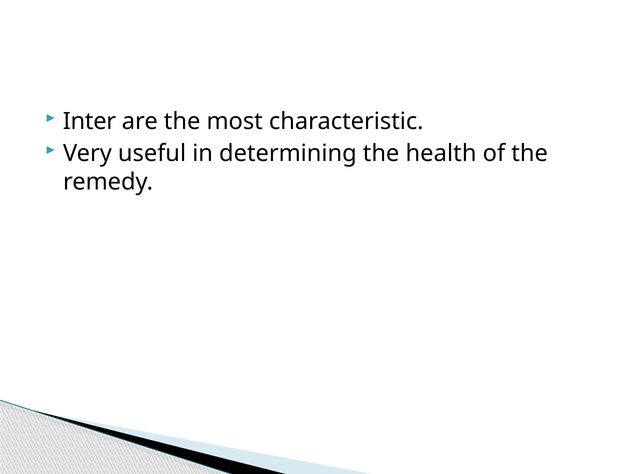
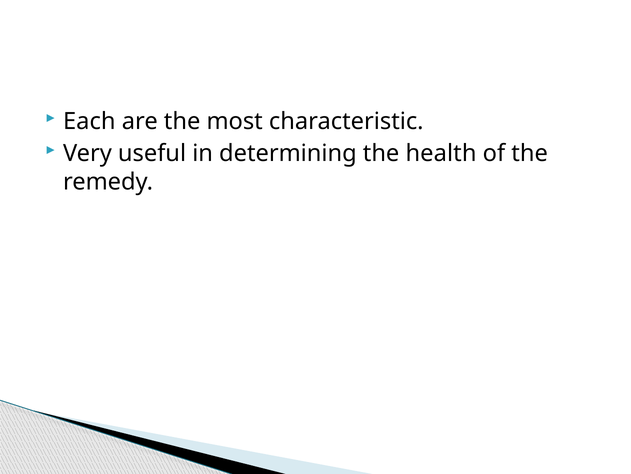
Inter: Inter -> Each
